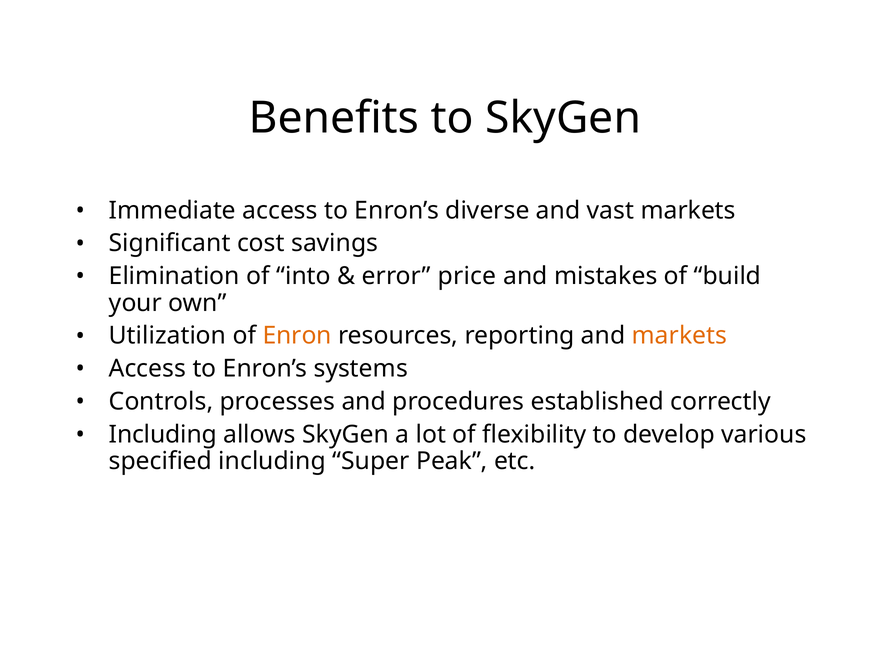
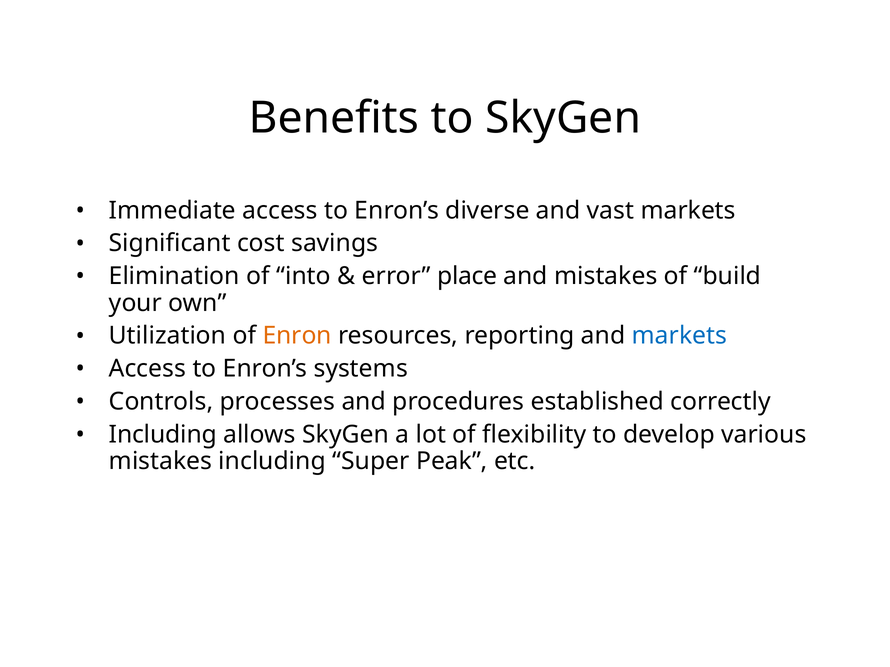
price: price -> place
markets at (679, 336) colour: orange -> blue
specified at (160, 462): specified -> mistakes
